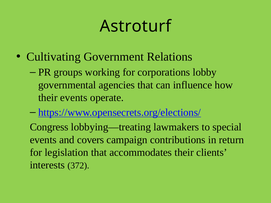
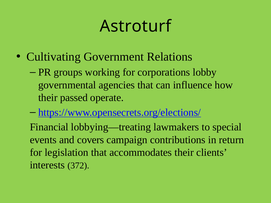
their events: events -> passed
Congress: Congress -> Financial
